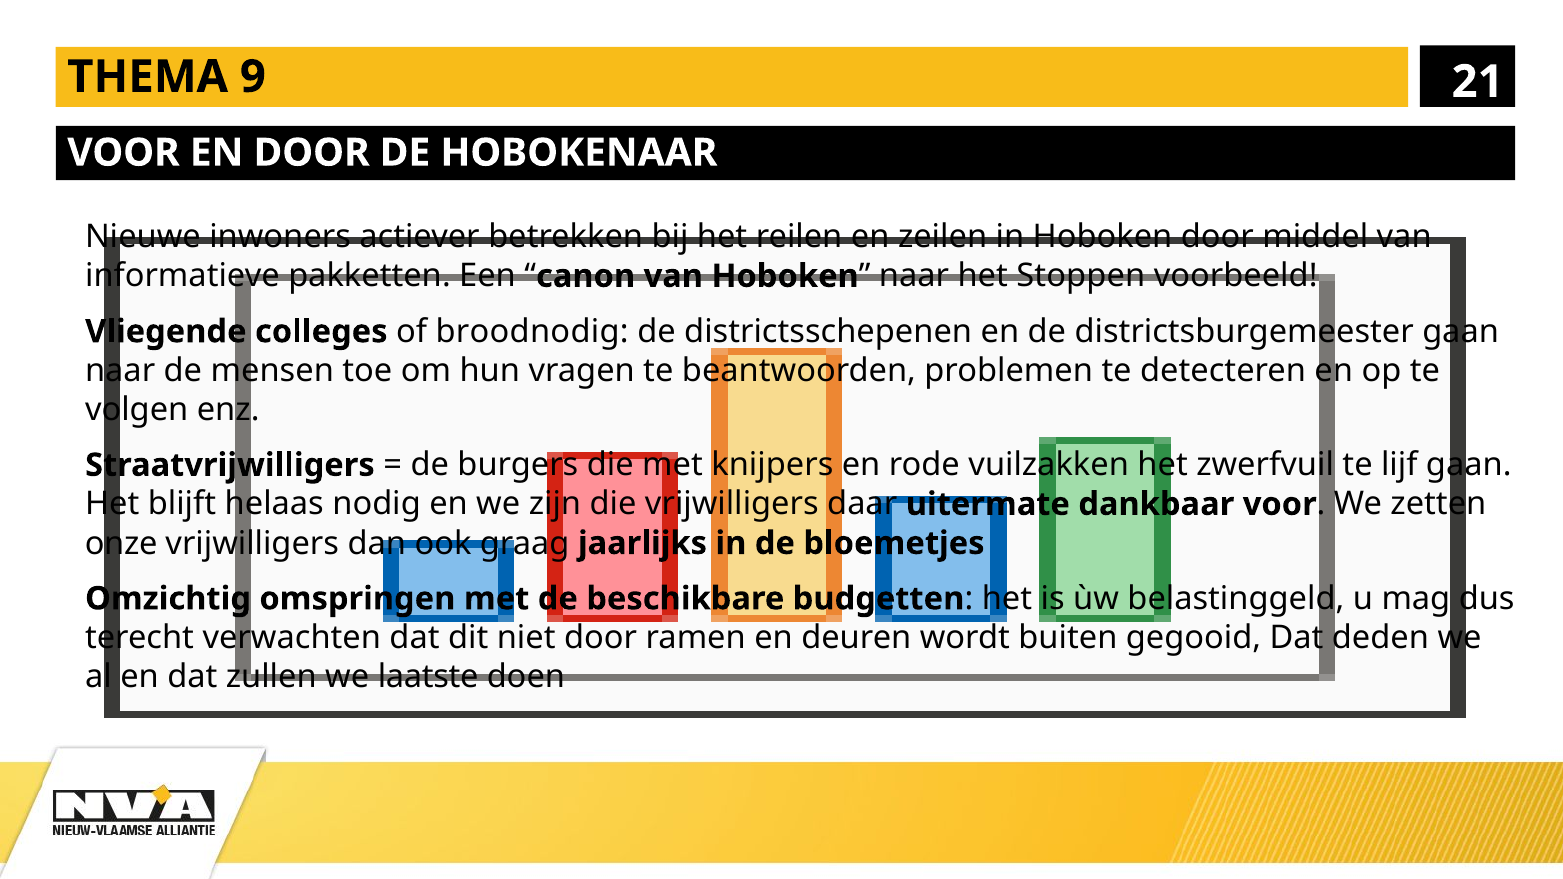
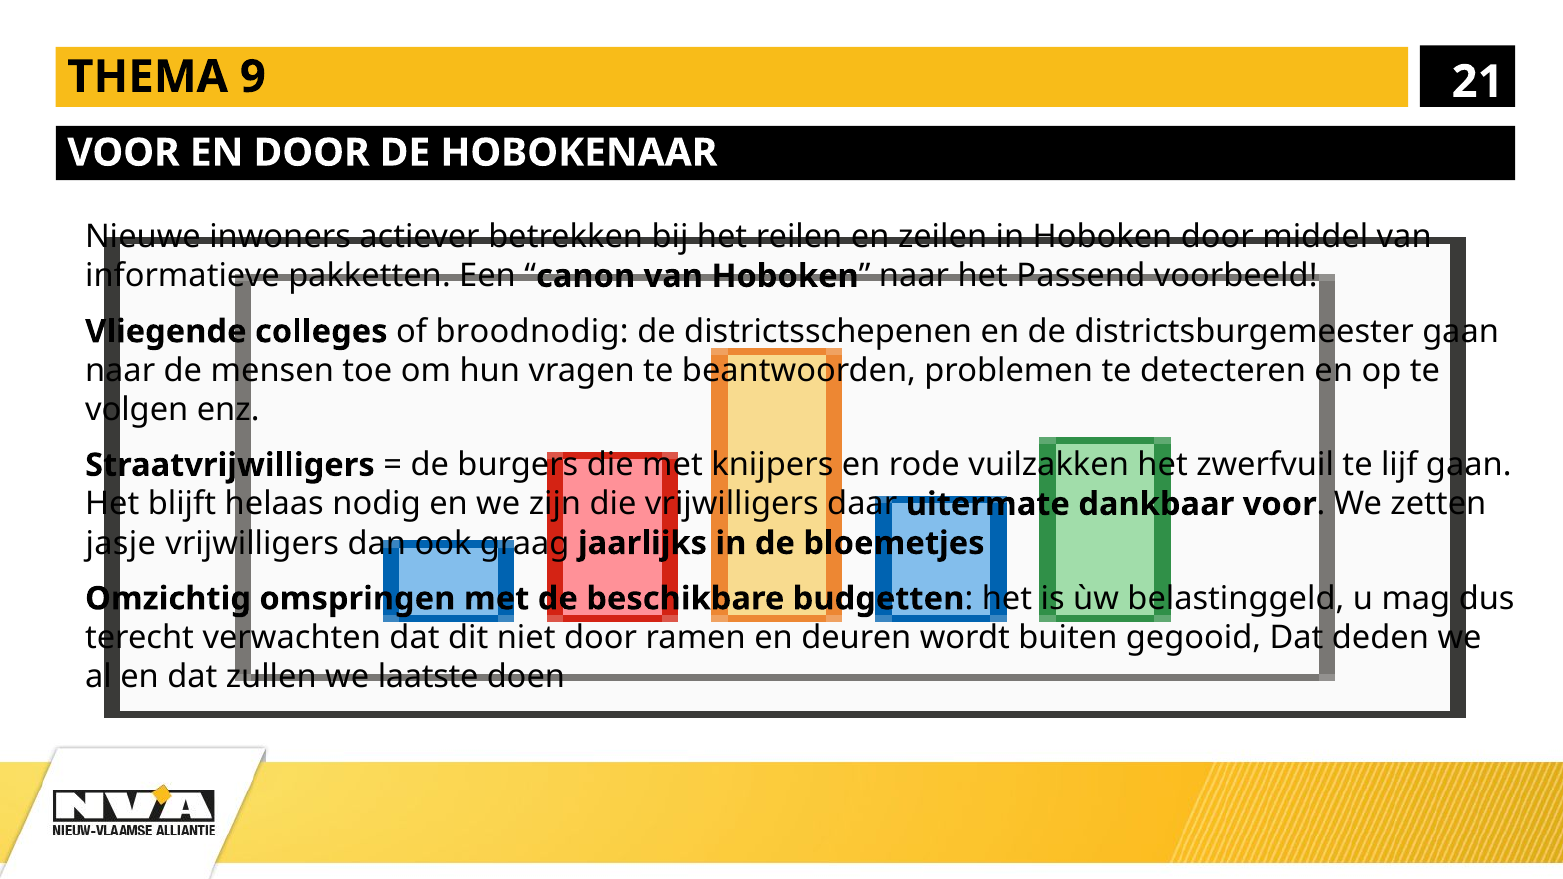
Stoppen: Stoppen -> Passend
onze: onze -> jasje
